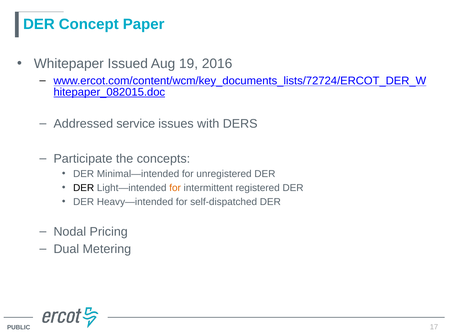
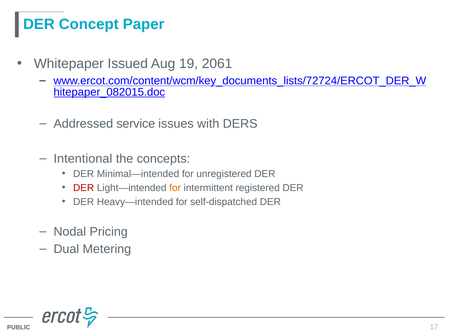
2016: 2016 -> 2061
Participate: Participate -> Intentional
DER at (84, 188) colour: black -> red
